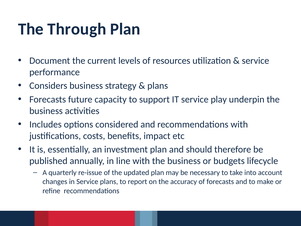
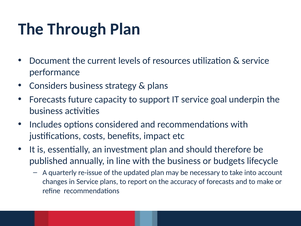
play: play -> goal
